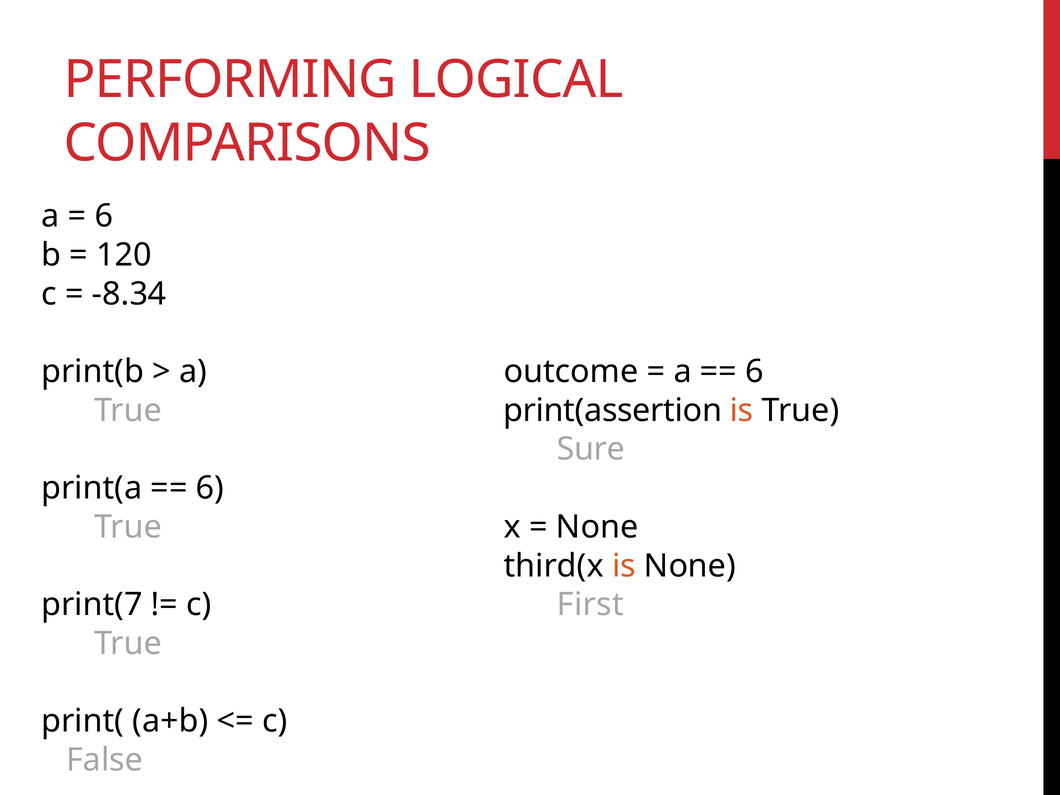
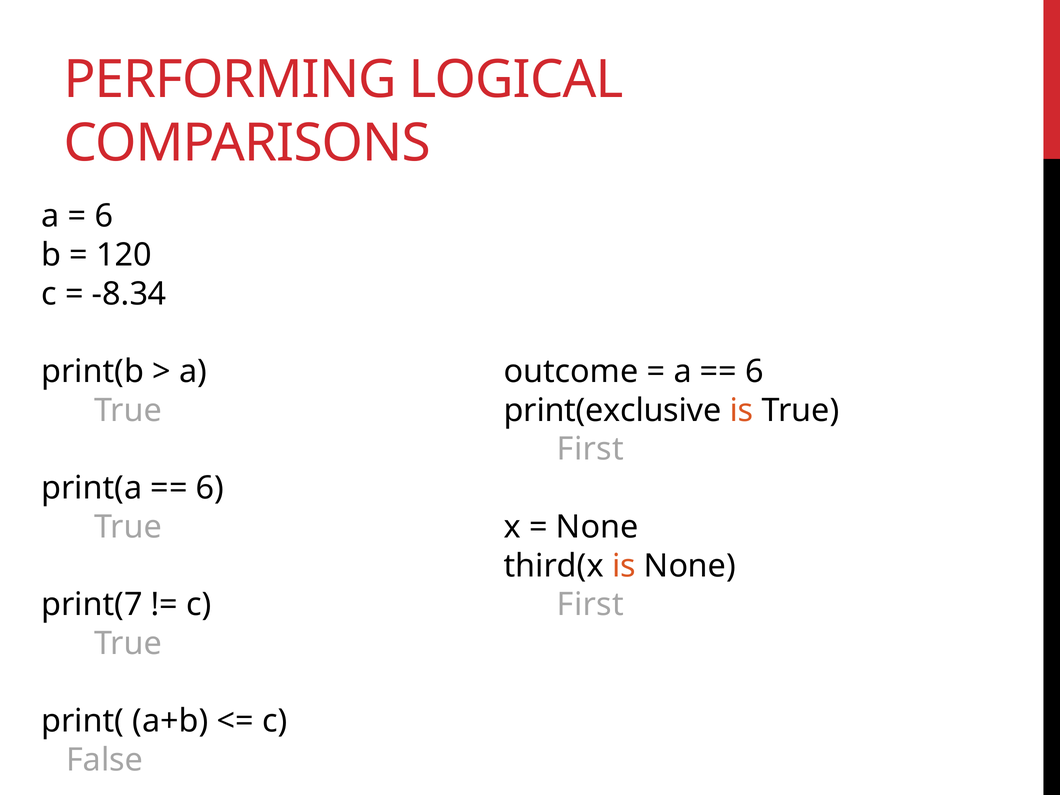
print(assertion: print(assertion -> print(exclusive
Sure at (591, 449): Sure -> First
